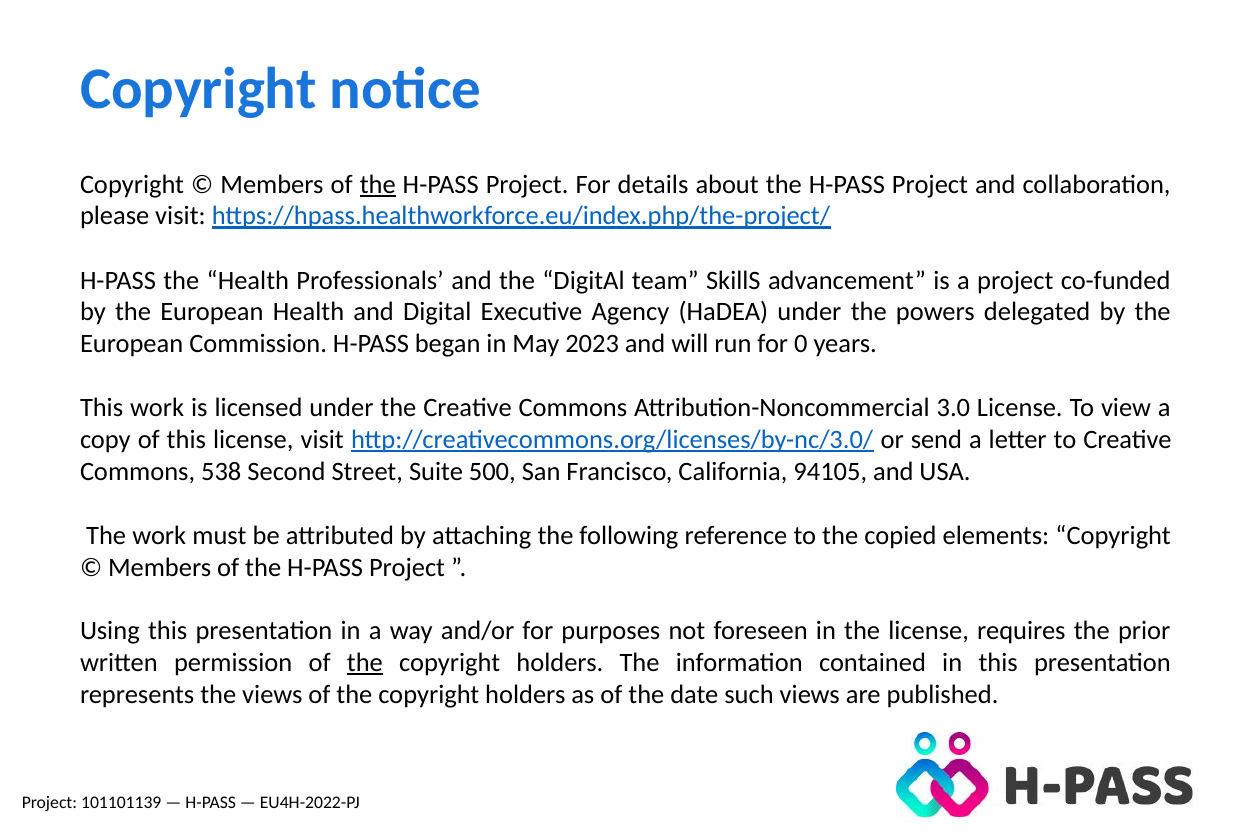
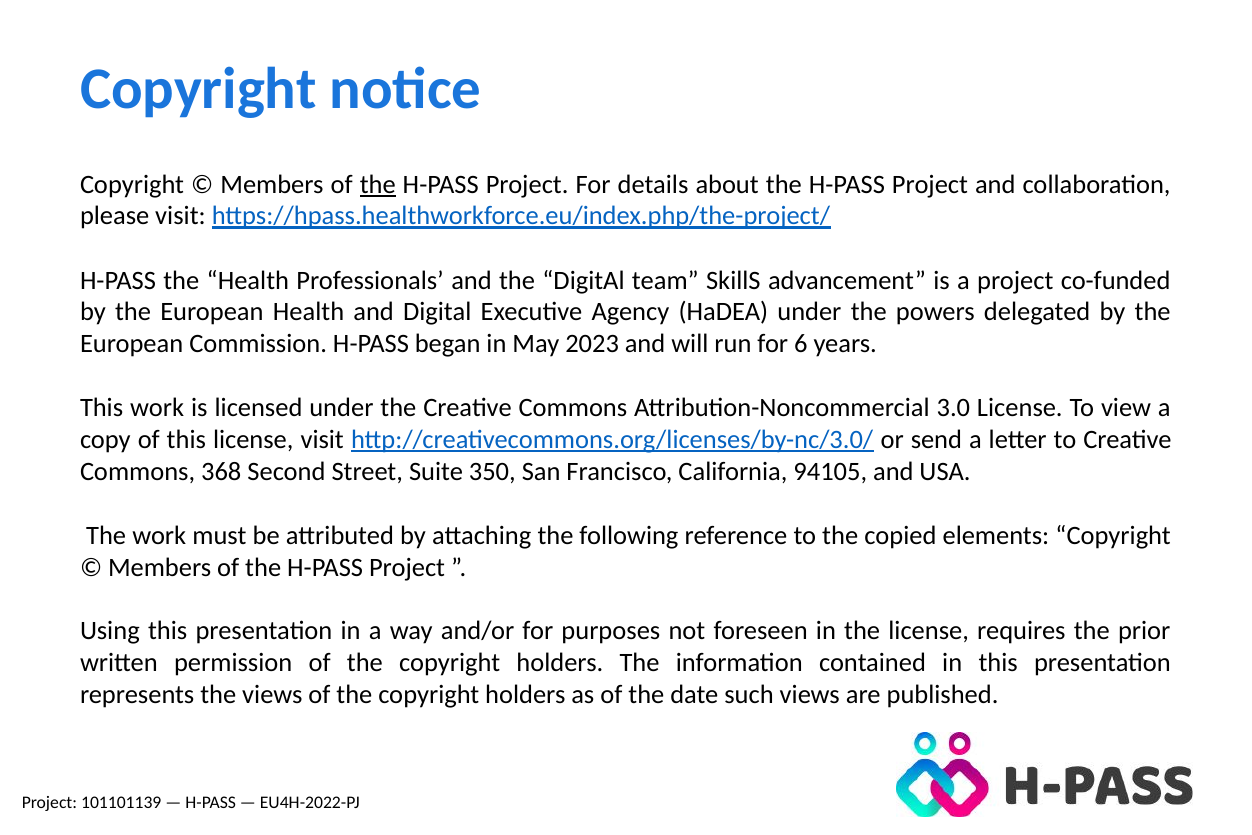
0: 0 -> 6
538: 538 -> 368
500: 500 -> 350
the at (365, 662) underline: present -> none
